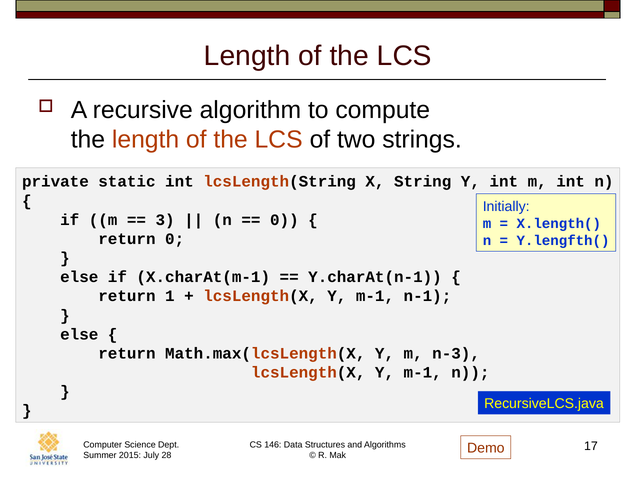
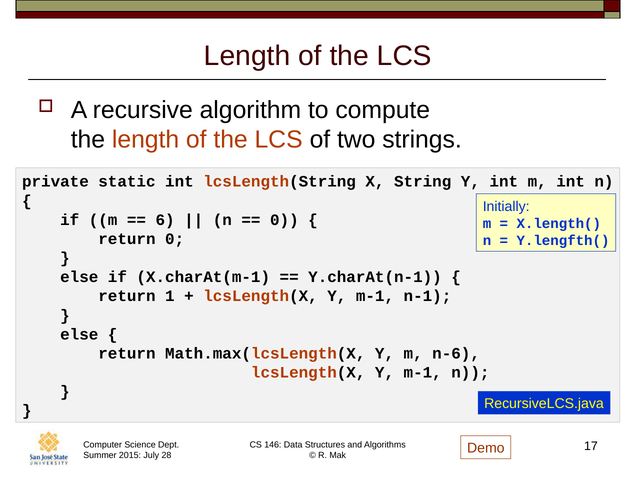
3: 3 -> 6
n-3: n-3 -> n-6
